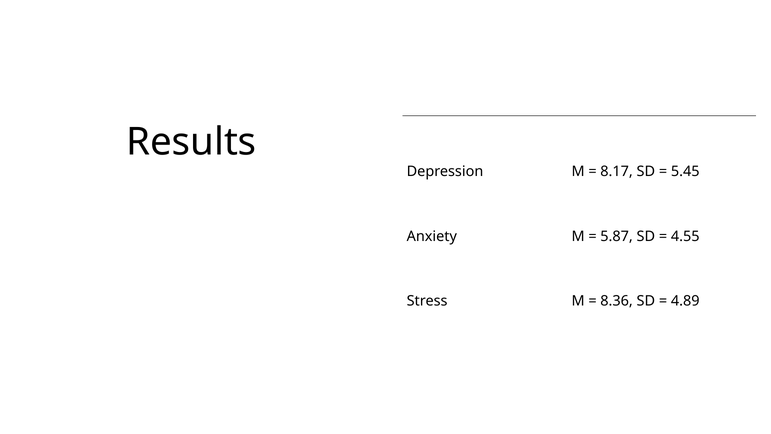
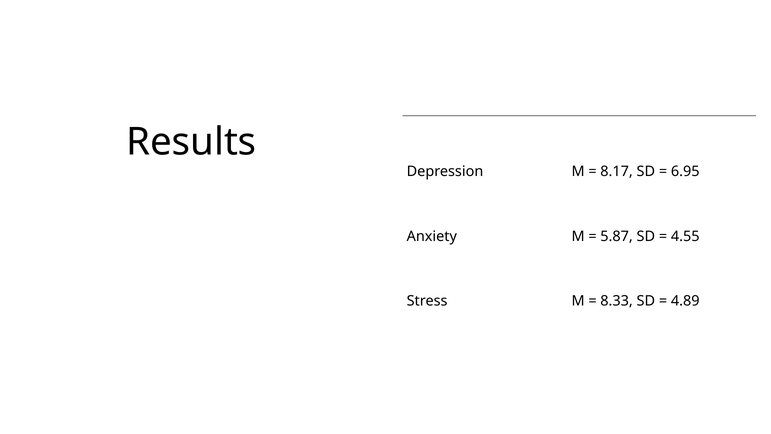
5.45: 5.45 -> 6.95
8.36: 8.36 -> 8.33
